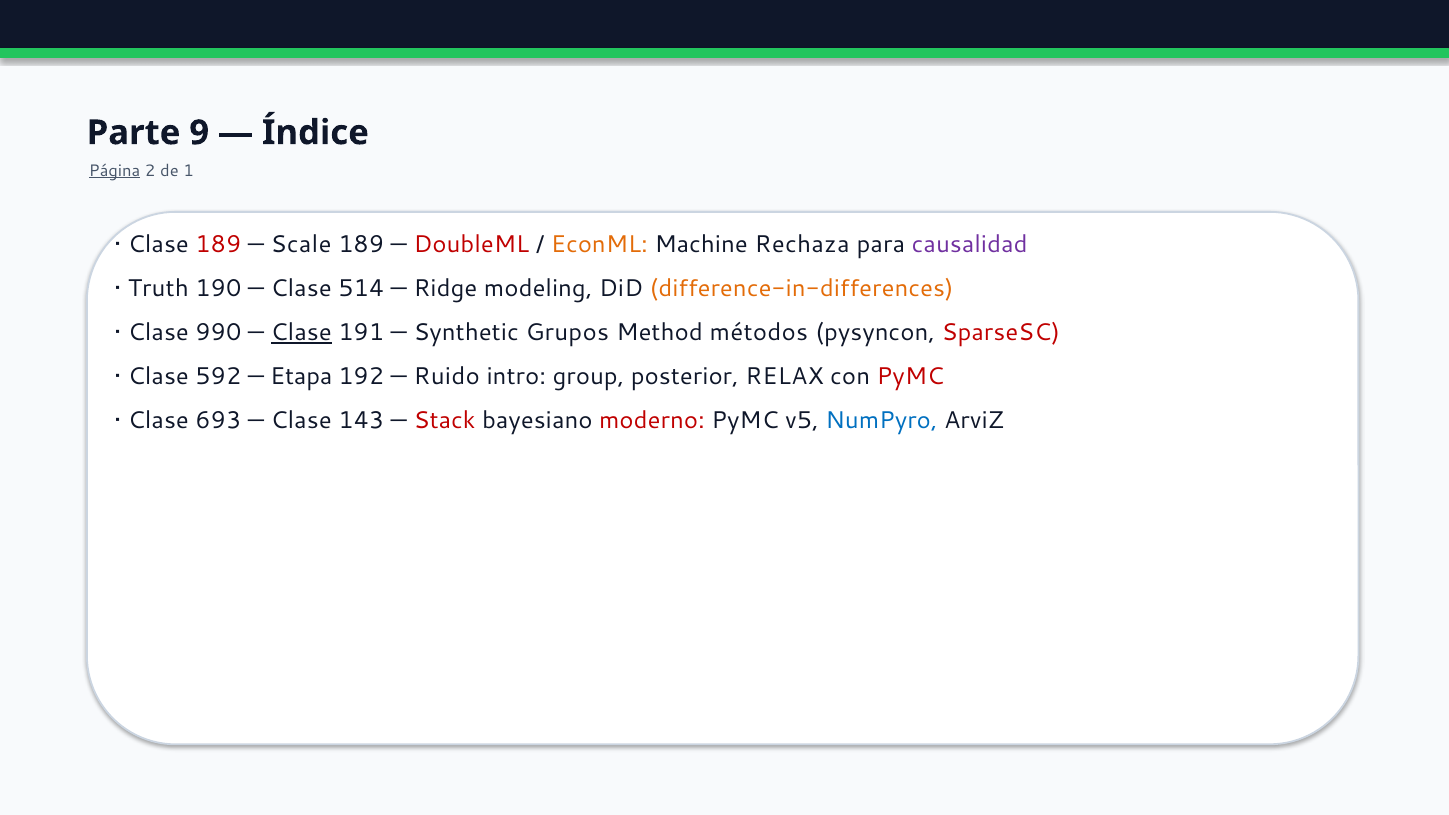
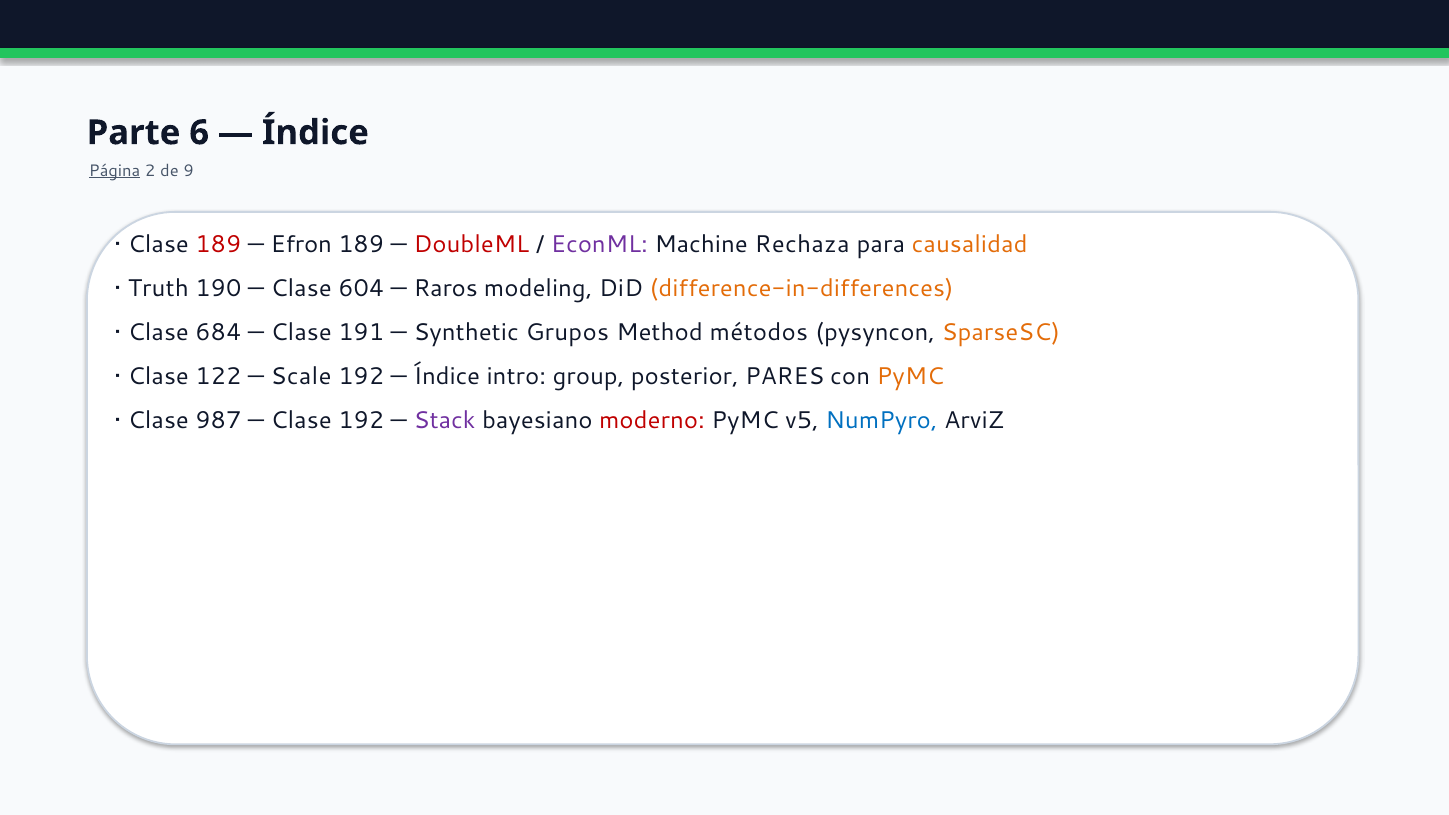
9: 9 -> 6
1: 1 -> 9
Scale: Scale -> Efron
EconML colour: orange -> purple
causalidad colour: purple -> orange
514: 514 -> 604
Ridge: Ridge -> Raros
990: 990 -> 684
Clase at (301, 332) underline: present -> none
SparseSC colour: red -> orange
592: 592 -> 122
Etapa: Etapa -> Scale
Ruido at (447, 377): Ruido -> Índice
RELAX: RELAX -> PARES
PyMC at (910, 377) colour: red -> orange
693: 693 -> 987
Clase 143: 143 -> 192
Stack colour: red -> purple
